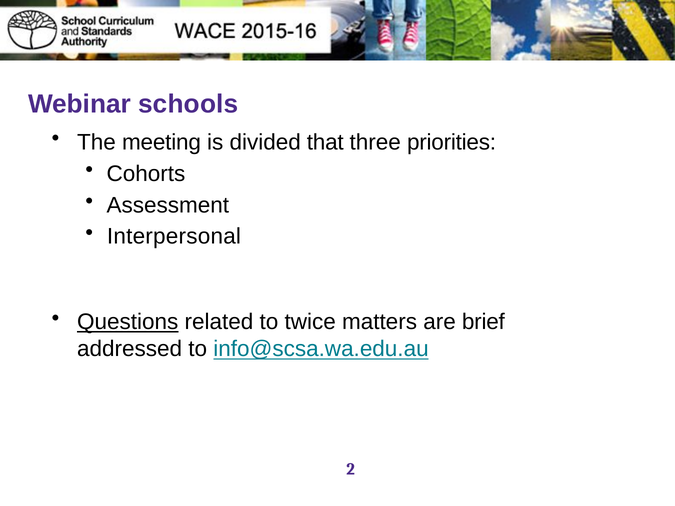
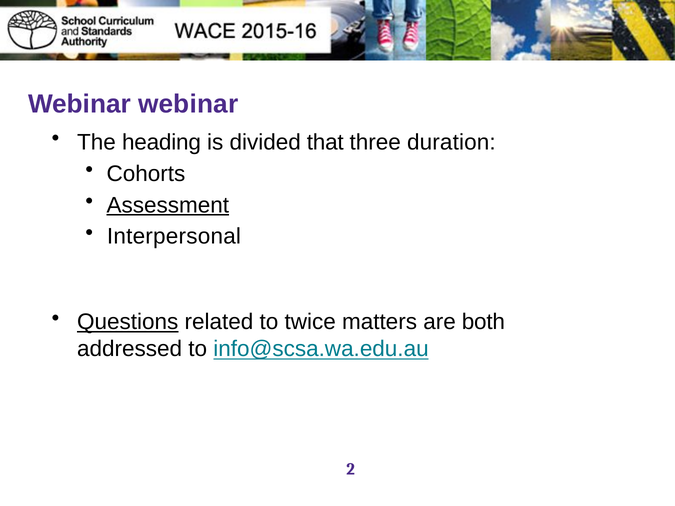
Webinar schools: schools -> webinar
meeting: meeting -> heading
priorities: priorities -> duration
Assessment underline: none -> present
brief: brief -> both
